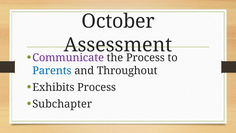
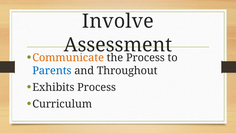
October: October -> Involve
Communicate colour: purple -> orange
Subchapter: Subchapter -> Curriculum
